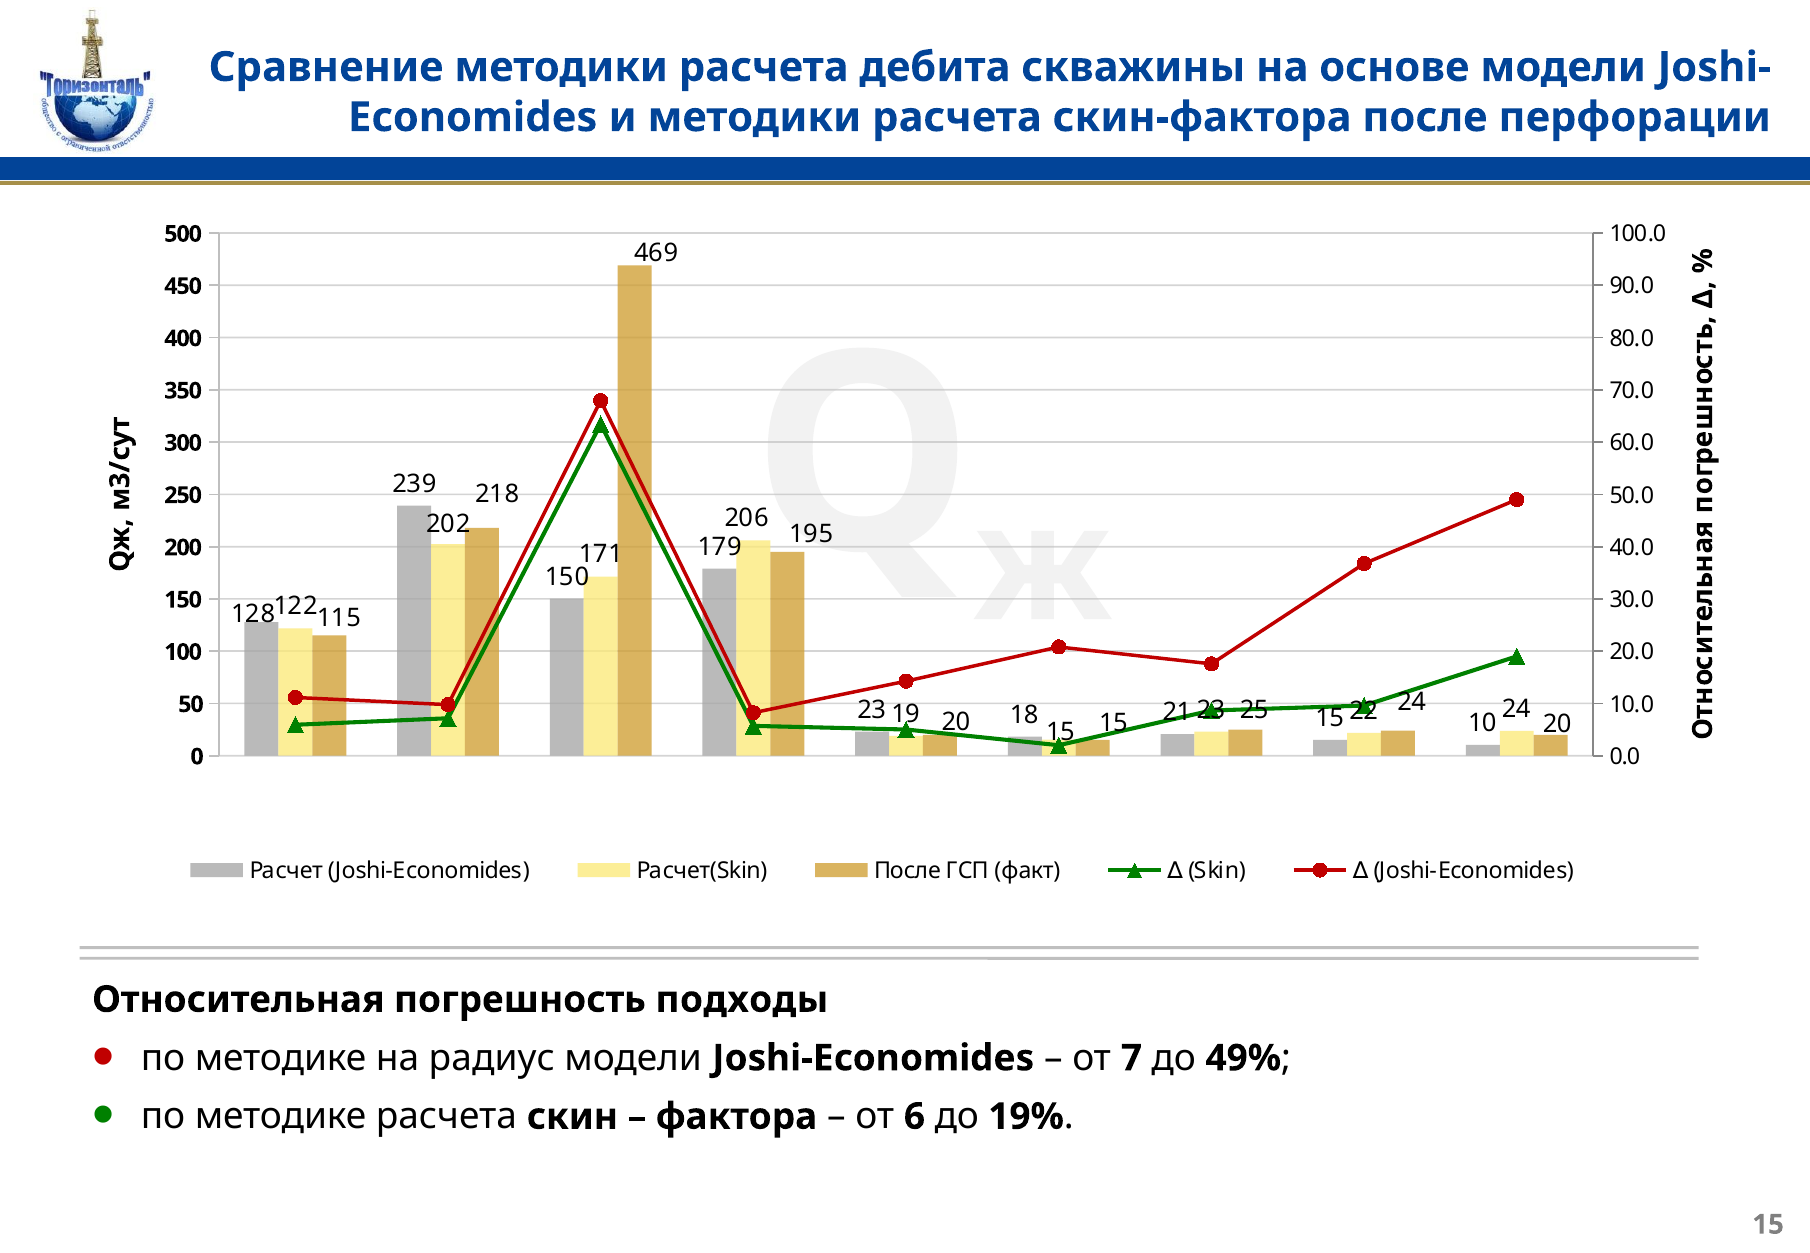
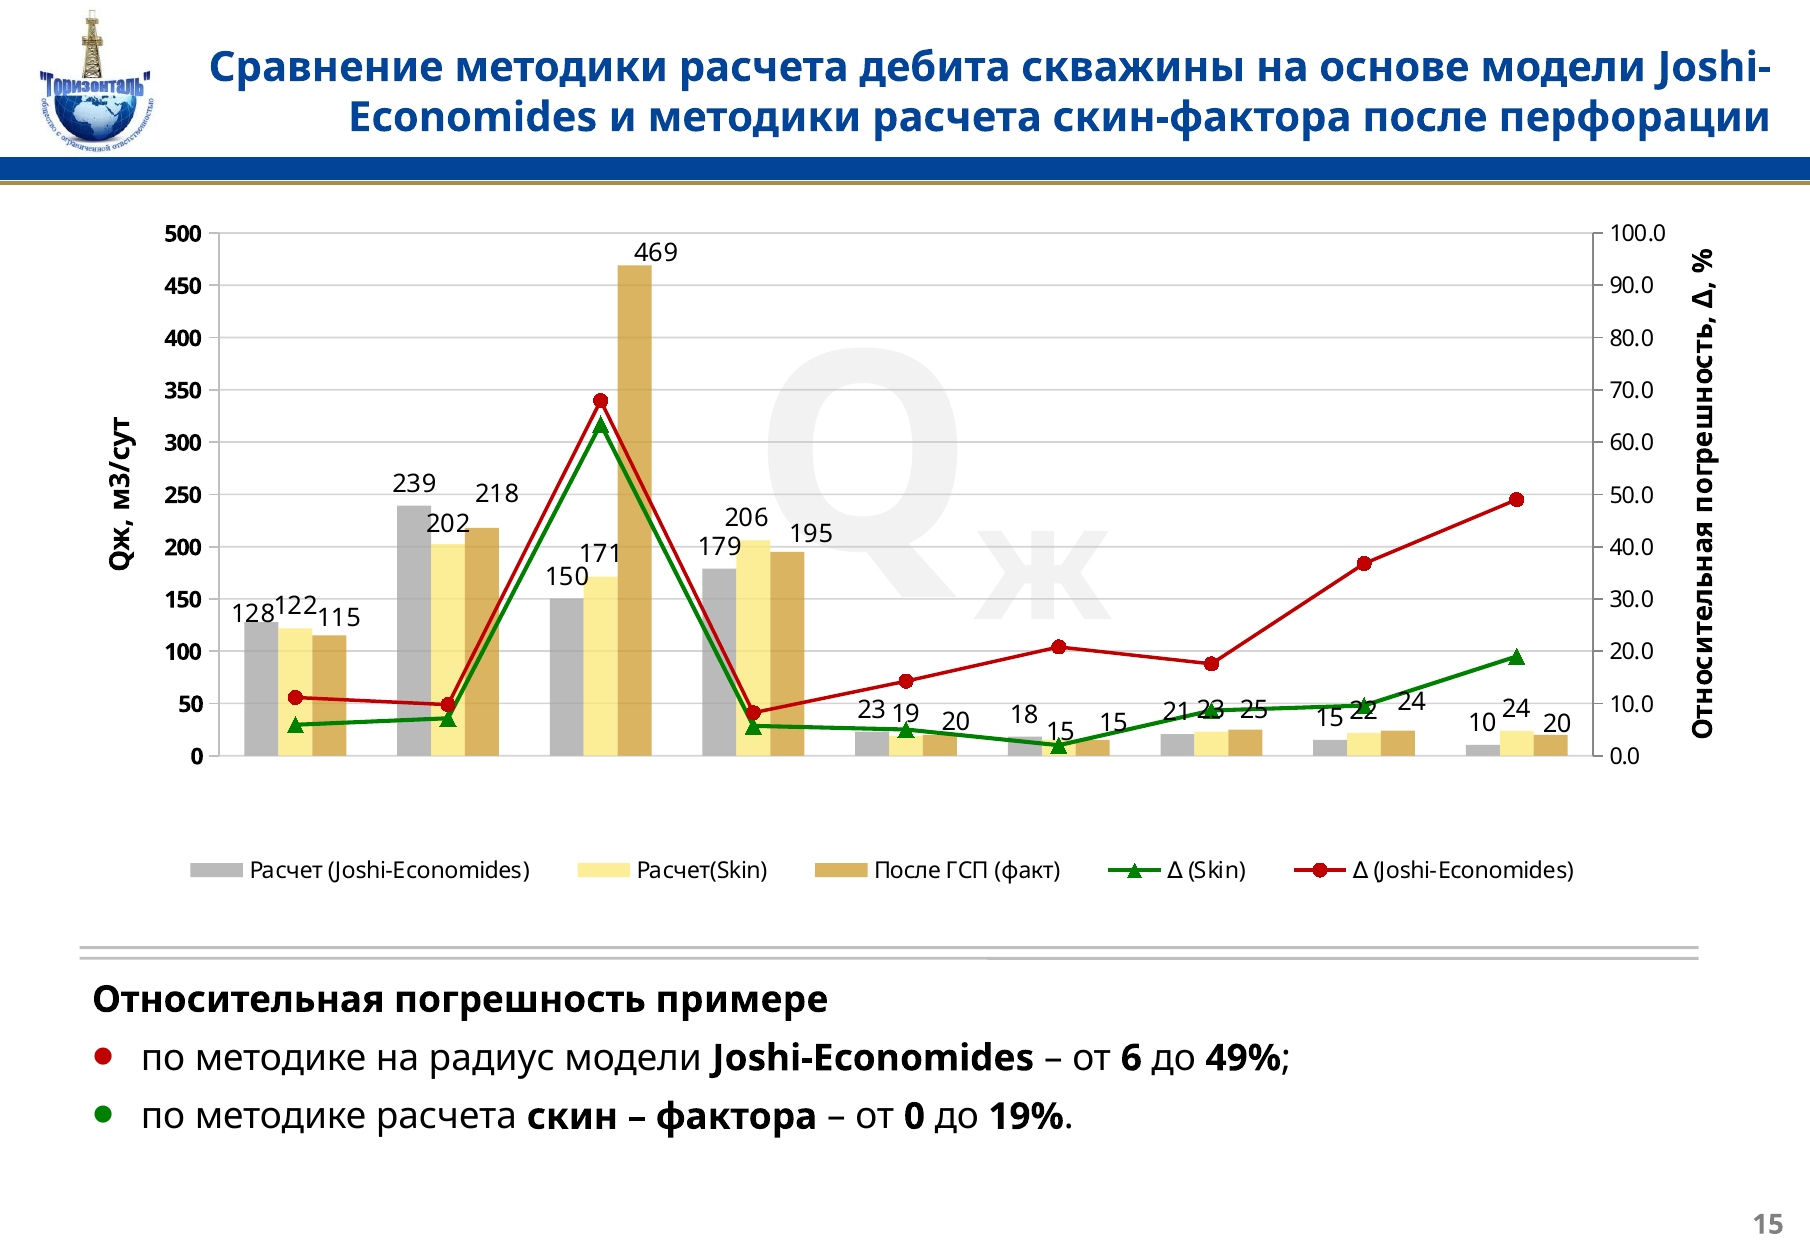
подходы: подходы -> примере
7: 7 -> 6
от 6: 6 -> 0
